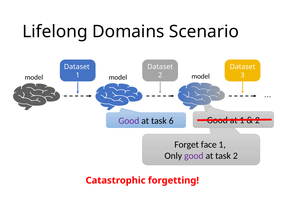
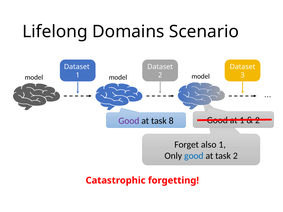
6: 6 -> 8
face: face -> also
good at (194, 156) colour: purple -> blue
